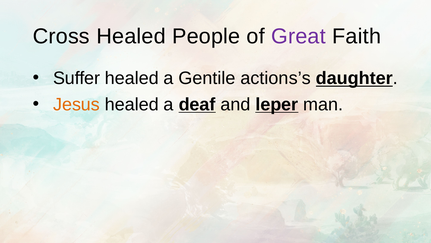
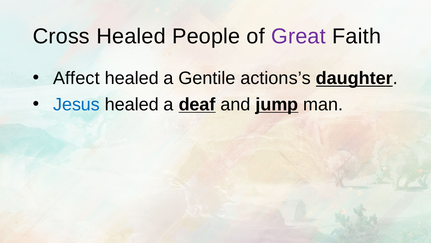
Suffer: Suffer -> Affect
Jesus colour: orange -> blue
leper: leper -> jump
